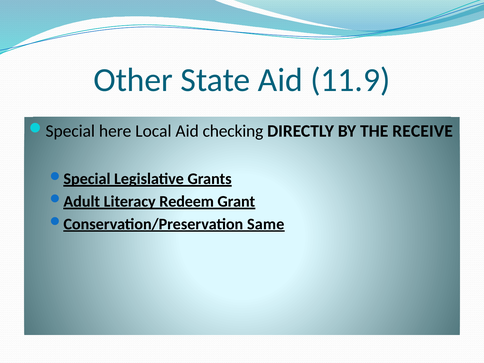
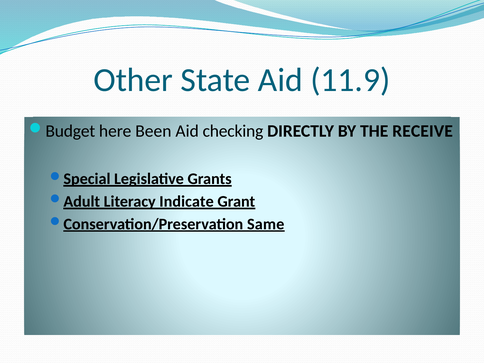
Special: Special -> Budget
Local: Local -> Been
Redeem: Redeem -> Indicate
